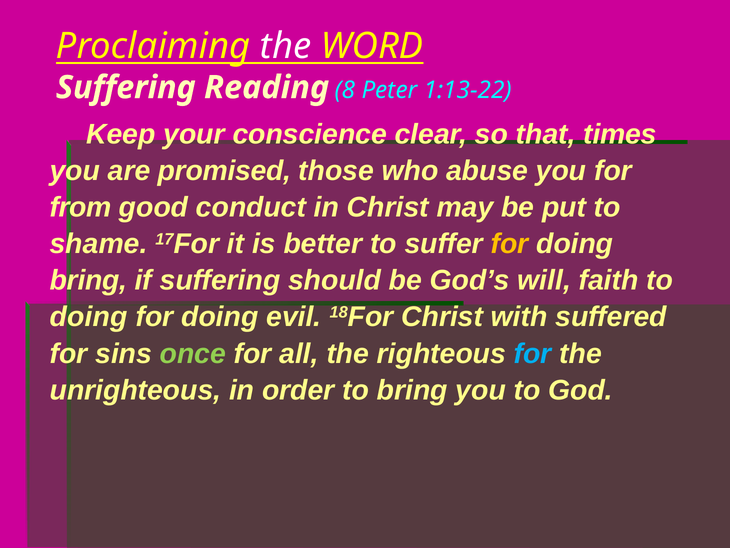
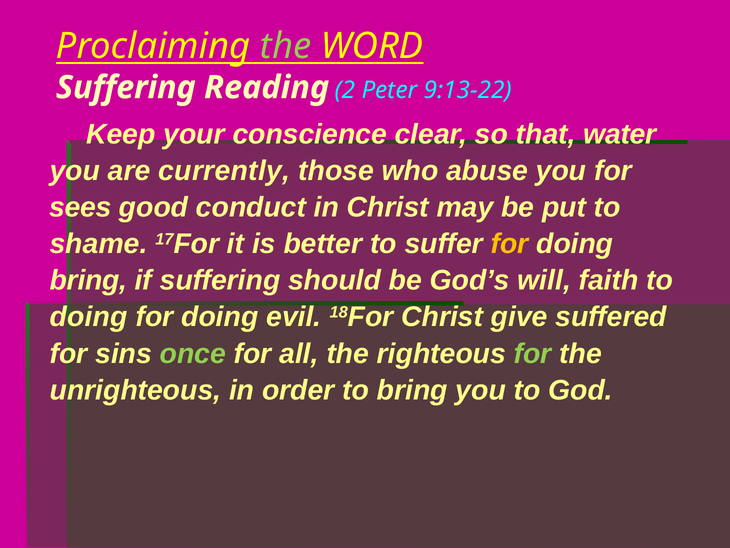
the at (286, 46) colour: white -> light green
8: 8 -> 2
1:13-22: 1:13-22 -> 9:13-22
times: times -> water
promised: promised -> currently
from: from -> sees
with: with -> give
for at (533, 353) colour: light blue -> light green
